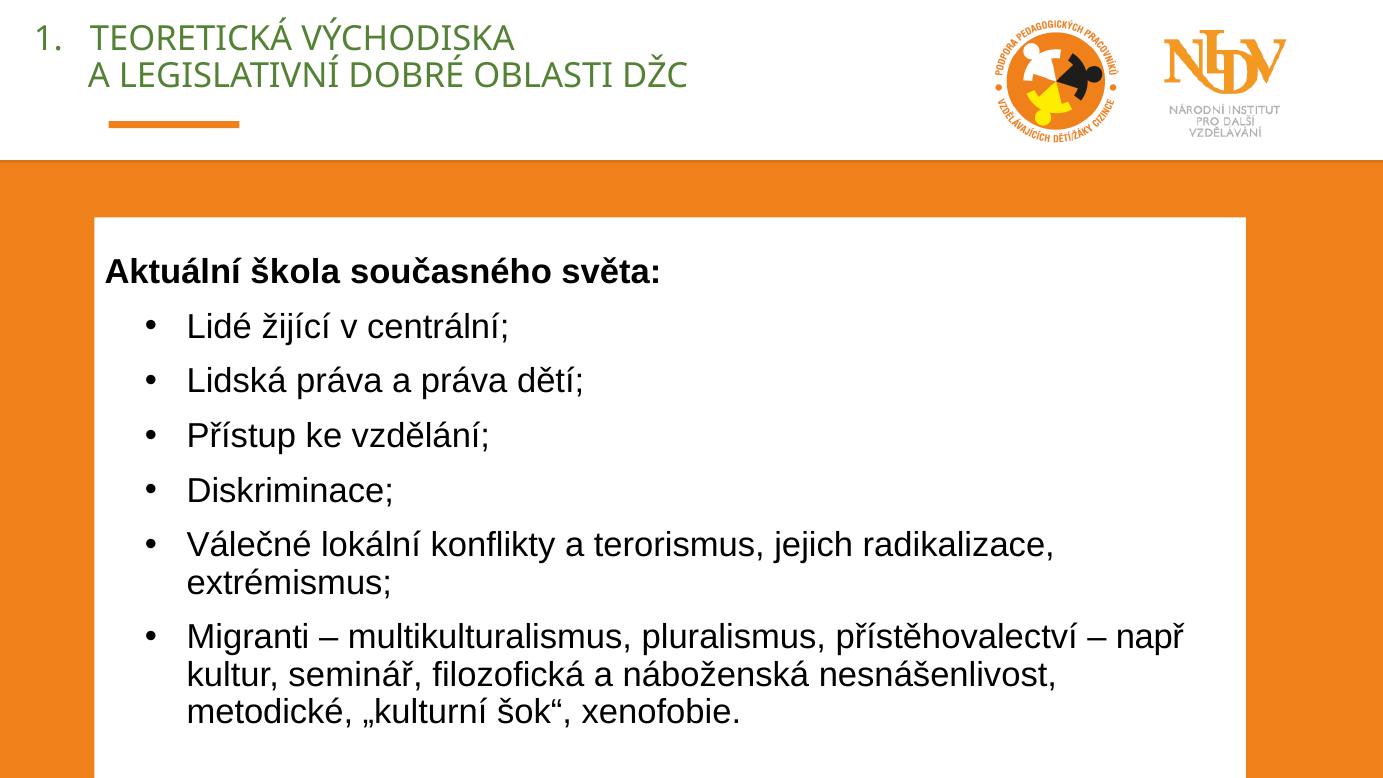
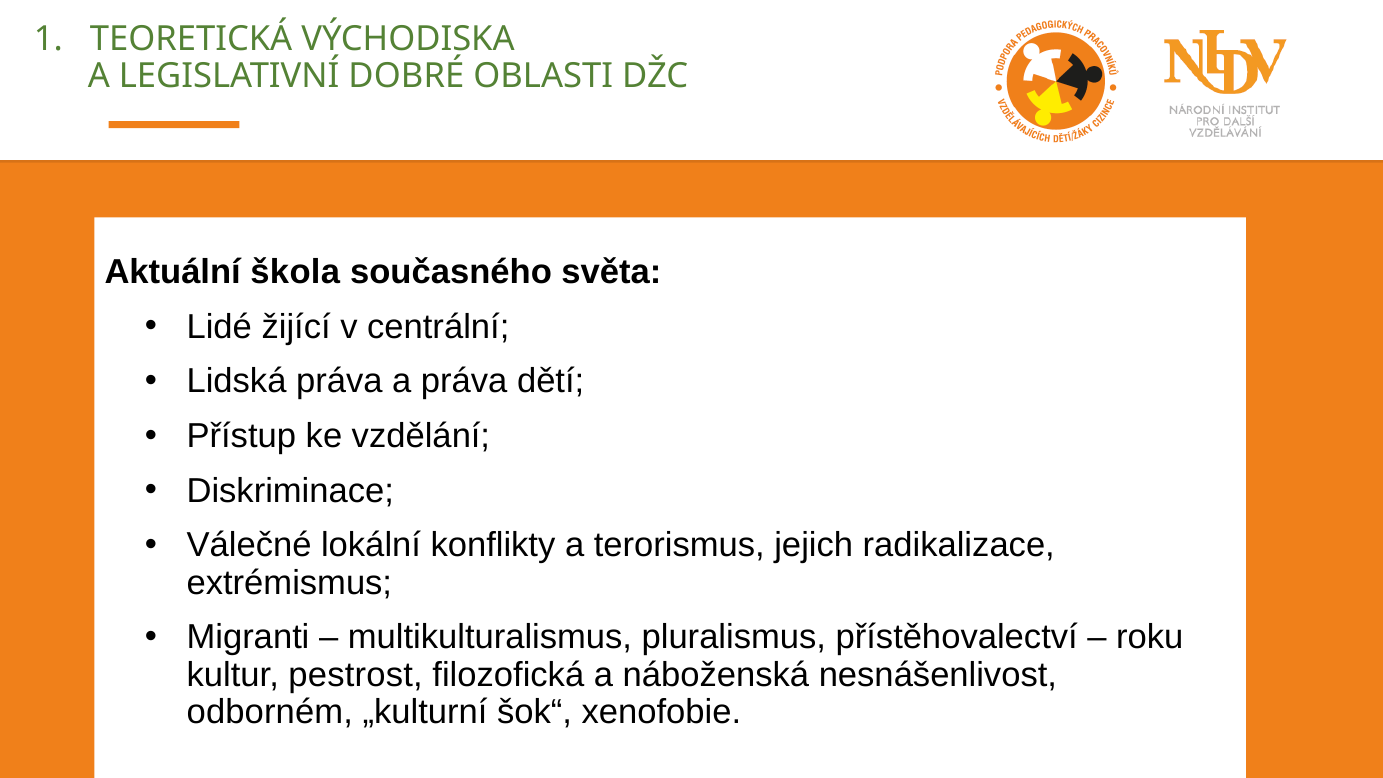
např: např -> roku
seminář: seminář -> pestrost
metodické: metodické -> odborném
